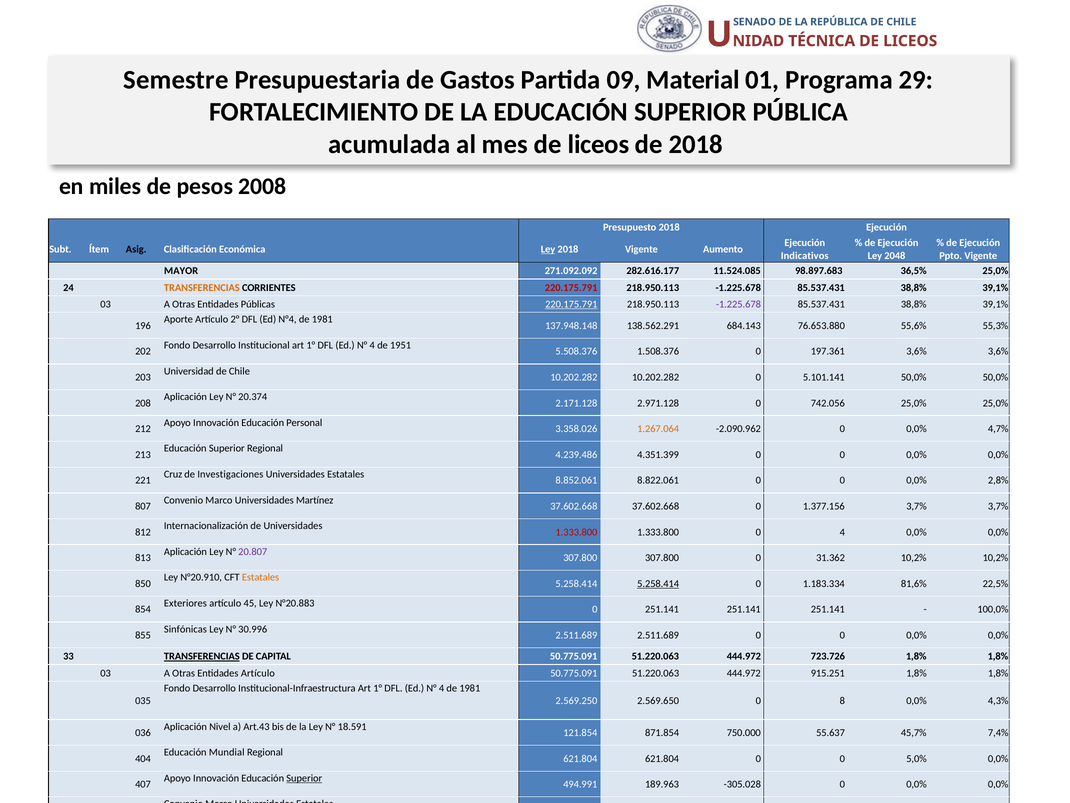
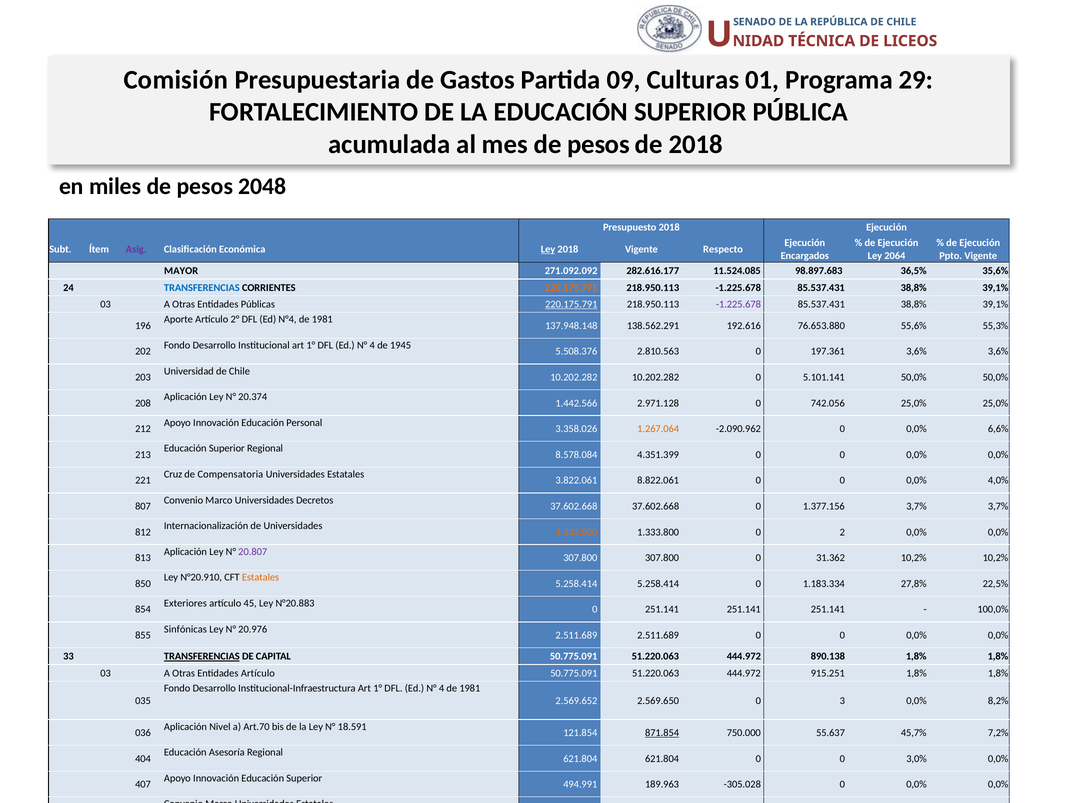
Semestre: Semestre -> Comisión
Material: Material -> Culturas
mes de liceos: liceos -> pesos
2008: 2008 -> 2048
Asig colour: black -> purple
Aumento: Aumento -> Respecto
Indicativos: Indicativos -> Encargados
2048: 2048 -> 2064
36,5% 25,0%: 25,0% -> 35,6%
TRANSFERENCIAS at (202, 288) colour: orange -> blue
220.175.791 at (571, 288) colour: red -> orange
684.143: 684.143 -> 192.616
1951: 1951 -> 1945
1.508.376: 1.508.376 -> 2.810.563
2.171.128: 2.171.128 -> 1.442.566
4,7%: 4,7% -> 6,6%
4.239.486: 4.239.486 -> 8.578.084
Investigaciones: Investigaciones -> Compensatoria
8.852.061: 8.852.061 -> 3.822.061
2,8%: 2,8% -> 4,0%
Martínez: Martínez -> Decretos
1.333.800 at (576, 532) colour: red -> orange
0 4: 4 -> 2
5.258.414 at (658, 583) underline: present -> none
81,6%: 81,6% -> 27,8%
30.996: 30.996 -> 20.976
723.726: 723.726 -> 890.138
2.569.250: 2.569.250 -> 2.569.652
8: 8 -> 3
4,3%: 4,3% -> 8,2%
Art.43: Art.43 -> Art.70
871.854 underline: none -> present
7,4%: 7,4% -> 7,2%
Mundial: Mundial -> Asesoría
5,0%: 5,0% -> 3,0%
Superior at (304, 778) underline: present -> none
